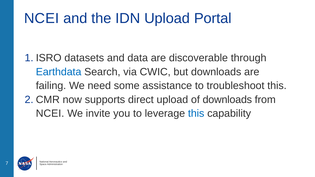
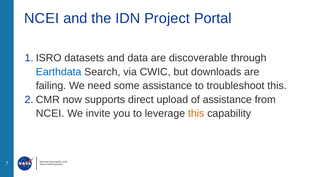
IDN Upload: Upload -> Project
of downloads: downloads -> assistance
this at (196, 114) colour: blue -> orange
